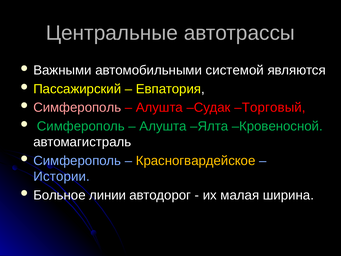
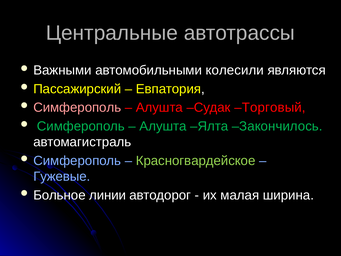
системой: системой -> колесили
Кровеносной: Кровеносной -> Закончилось
Красногвардейское colour: yellow -> light green
Истории: Истории -> Гужевые
